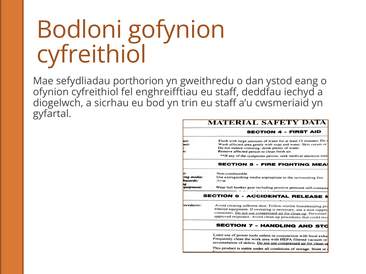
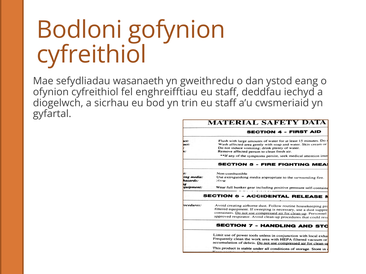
porthorion: porthorion -> wasanaeth
